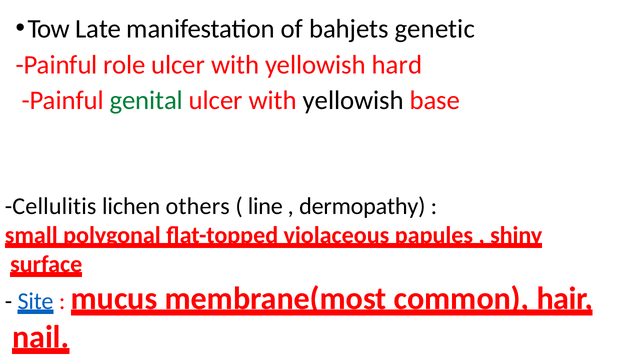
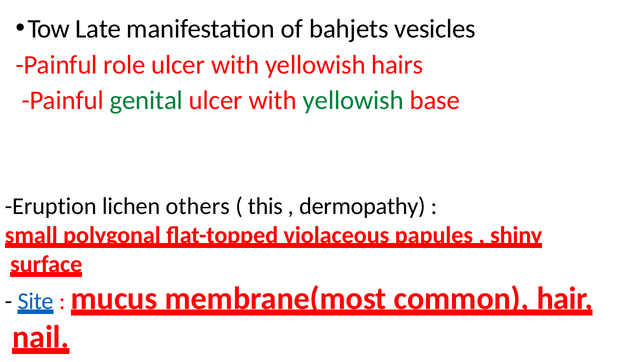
genetic: genetic -> vesicles
hard: hard -> hairs
yellowish at (353, 100) colour: black -> green
Cellulitis: Cellulitis -> Eruption
line: line -> this
